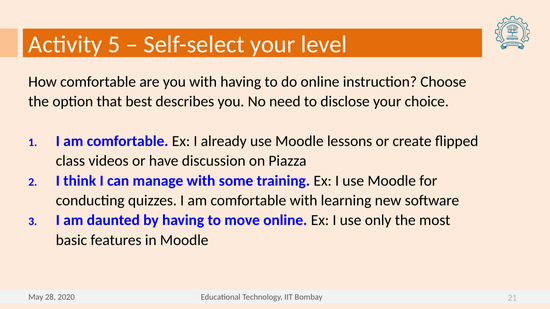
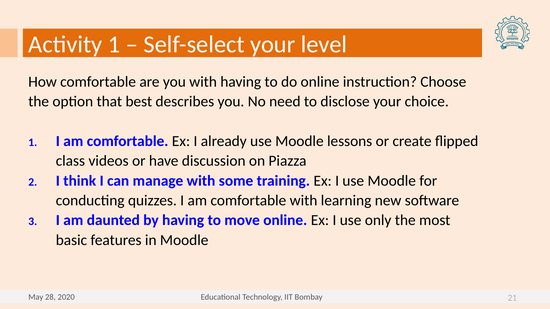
Activity 5: 5 -> 1
